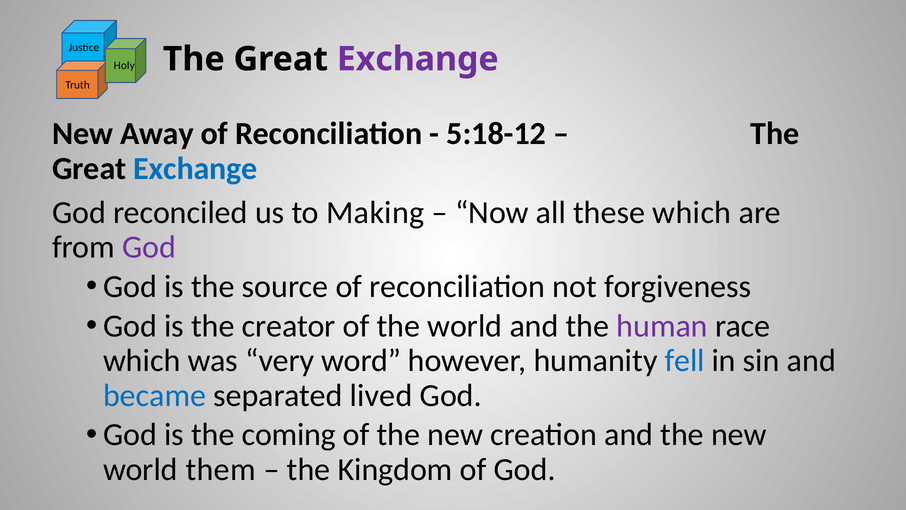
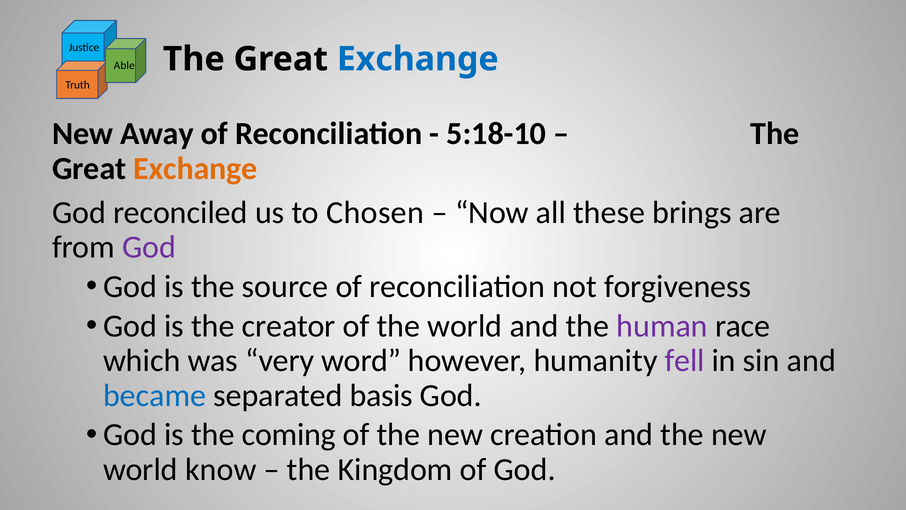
Exchange at (418, 59) colour: purple -> blue
Holy: Holy -> Able
5:18-12: 5:18-12 -> 5:18-10
Exchange at (196, 168) colour: blue -> orange
Making: Making -> Chosen
these which: which -> brings
fell colour: blue -> purple
lived: lived -> basis
them: them -> know
